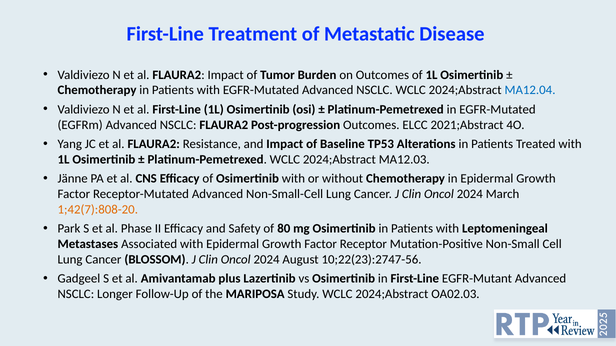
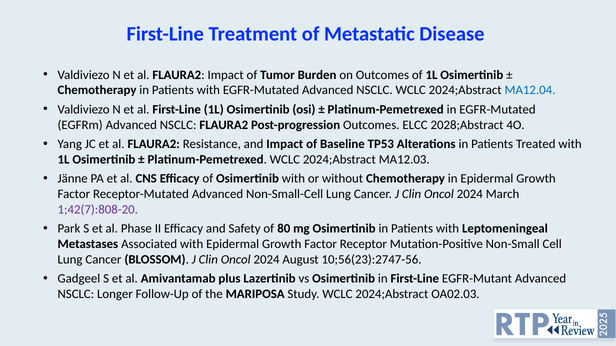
2021;Abstract: 2021;Abstract -> 2028;Abstract
1;42(7):808-20 colour: orange -> purple
10;22(23):2747-56: 10;22(23):2747-56 -> 10;56(23):2747-56
